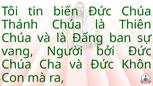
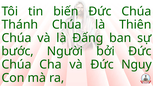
vang: vang -> bước
Khôn: Khôn -> Nguy
